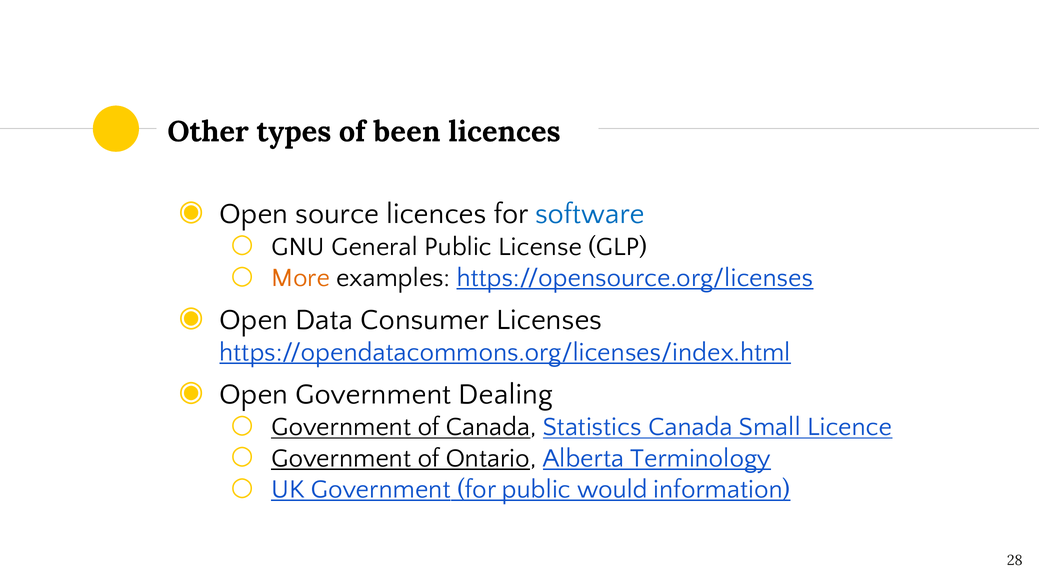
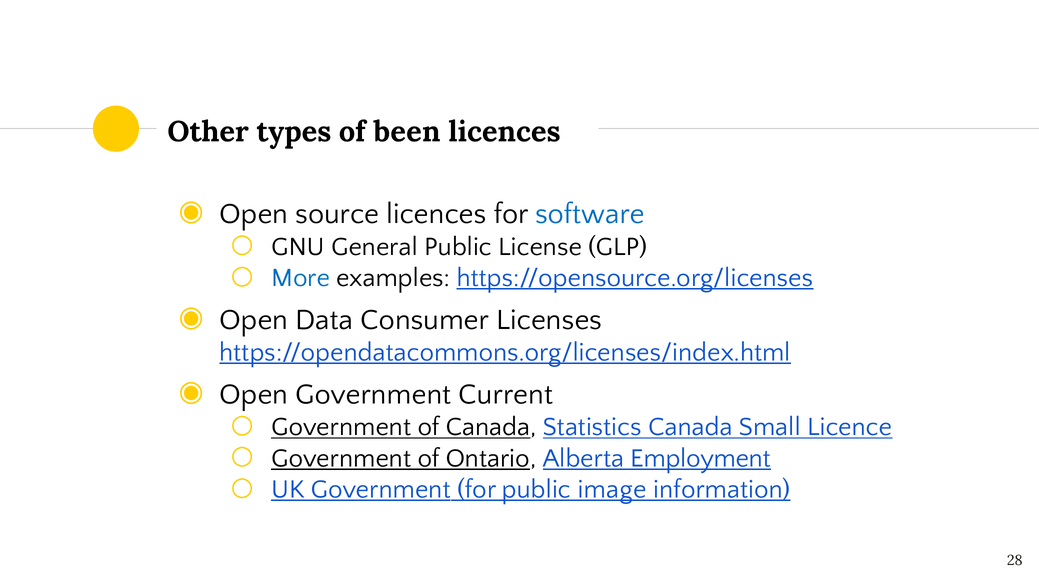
More colour: orange -> blue
Dealing: Dealing -> Current
Terminology: Terminology -> Employment
would: would -> image
